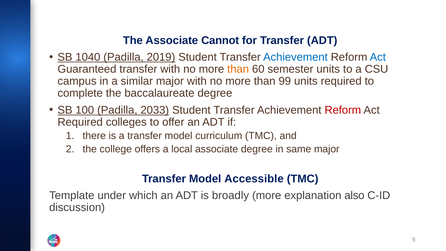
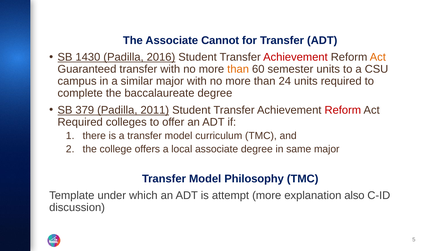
1040: 1040 -> 1430
2019: 2019 -> 2016
Achievement at (295, 57) colour: blue -> red
Act at (378, 57) colour: blue -> orange
99: 99 -> 24
100: 100 -> 379
2033: 2033 -> 2011
Accessible: Accessible -> Philosophy
broadly: broadly -> attempt
